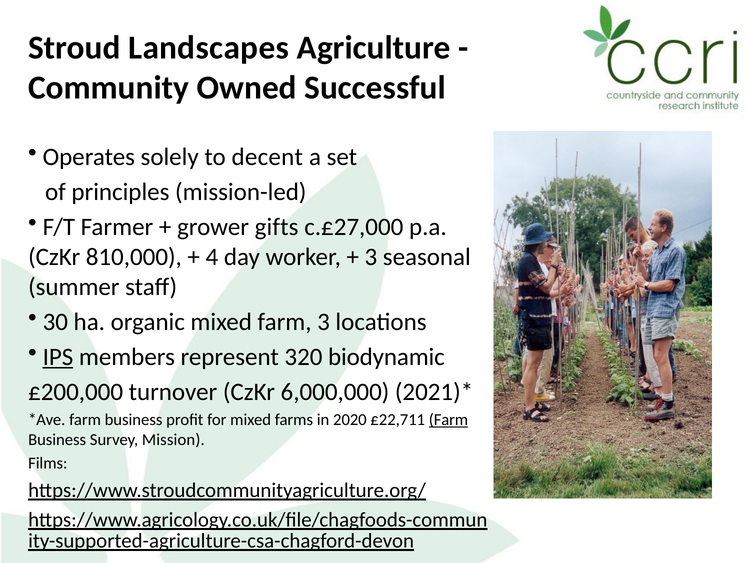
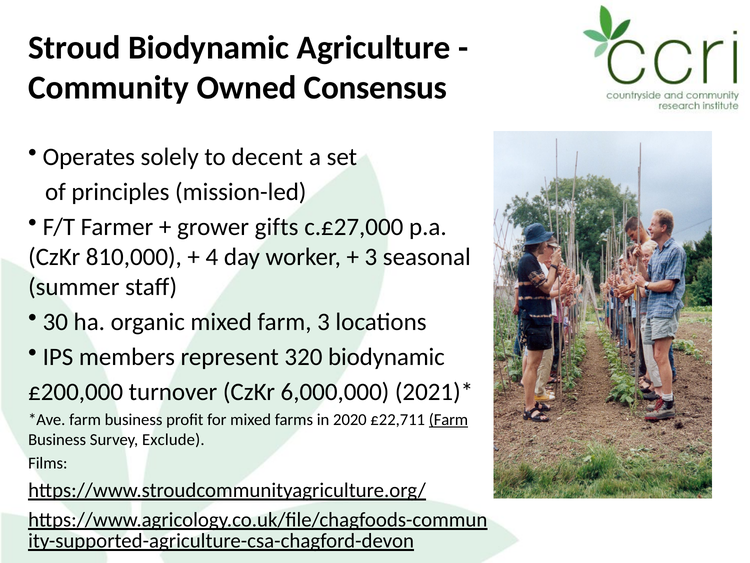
Stroud Landscapes: Landscapes -> Biodynamic
Successful: Successful -> Consensus
IPS underline: present -> none
Mission: Mission -> Exclude
